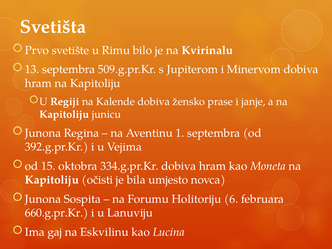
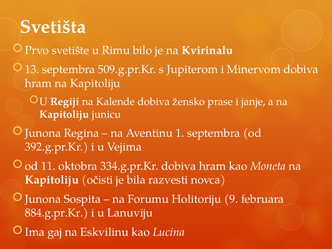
15: 15 -> 11
umjesto: umjesto -> razvesti
6: 6 -> 9
660.g.pr.Kr: 660.g.pr.Kr -> 884.g.pr.Kr
